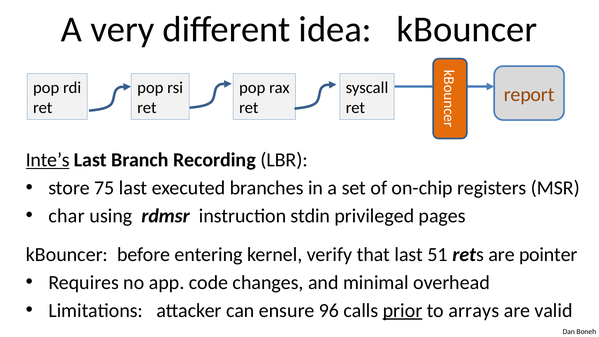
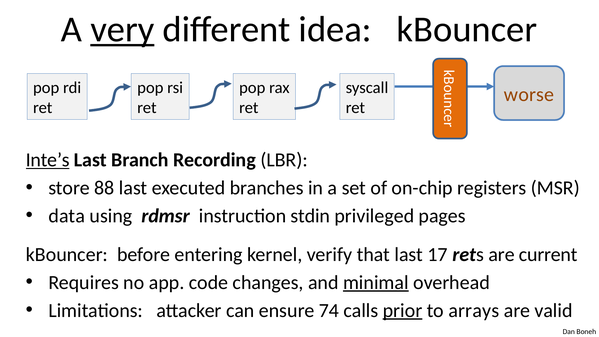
very underline: none -> present
report: report -> worse
75: 75 -> 88
char: char -> data
51: 51 -> 17
pointer: pointer -> current
minimal underline: none -> present
96: 96 -> 74
